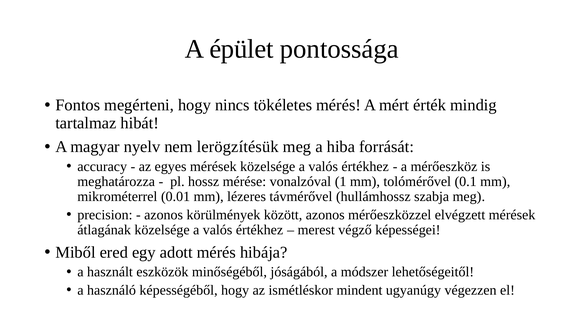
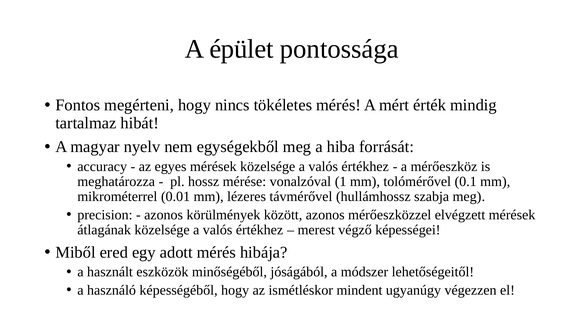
lerögzítésük: lerögzítésük -> egységekből
